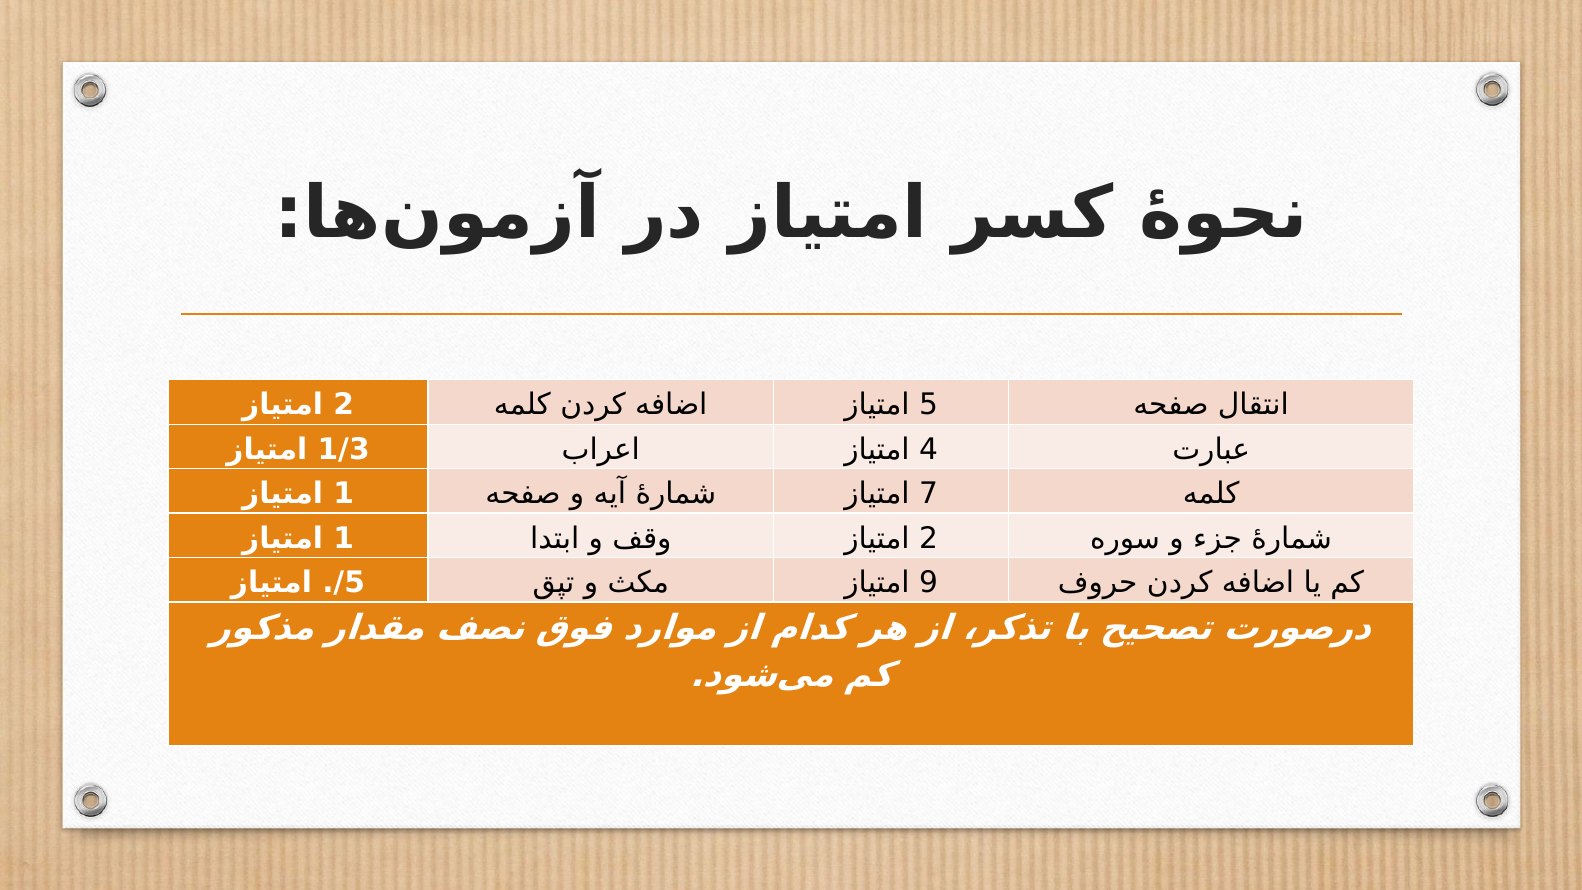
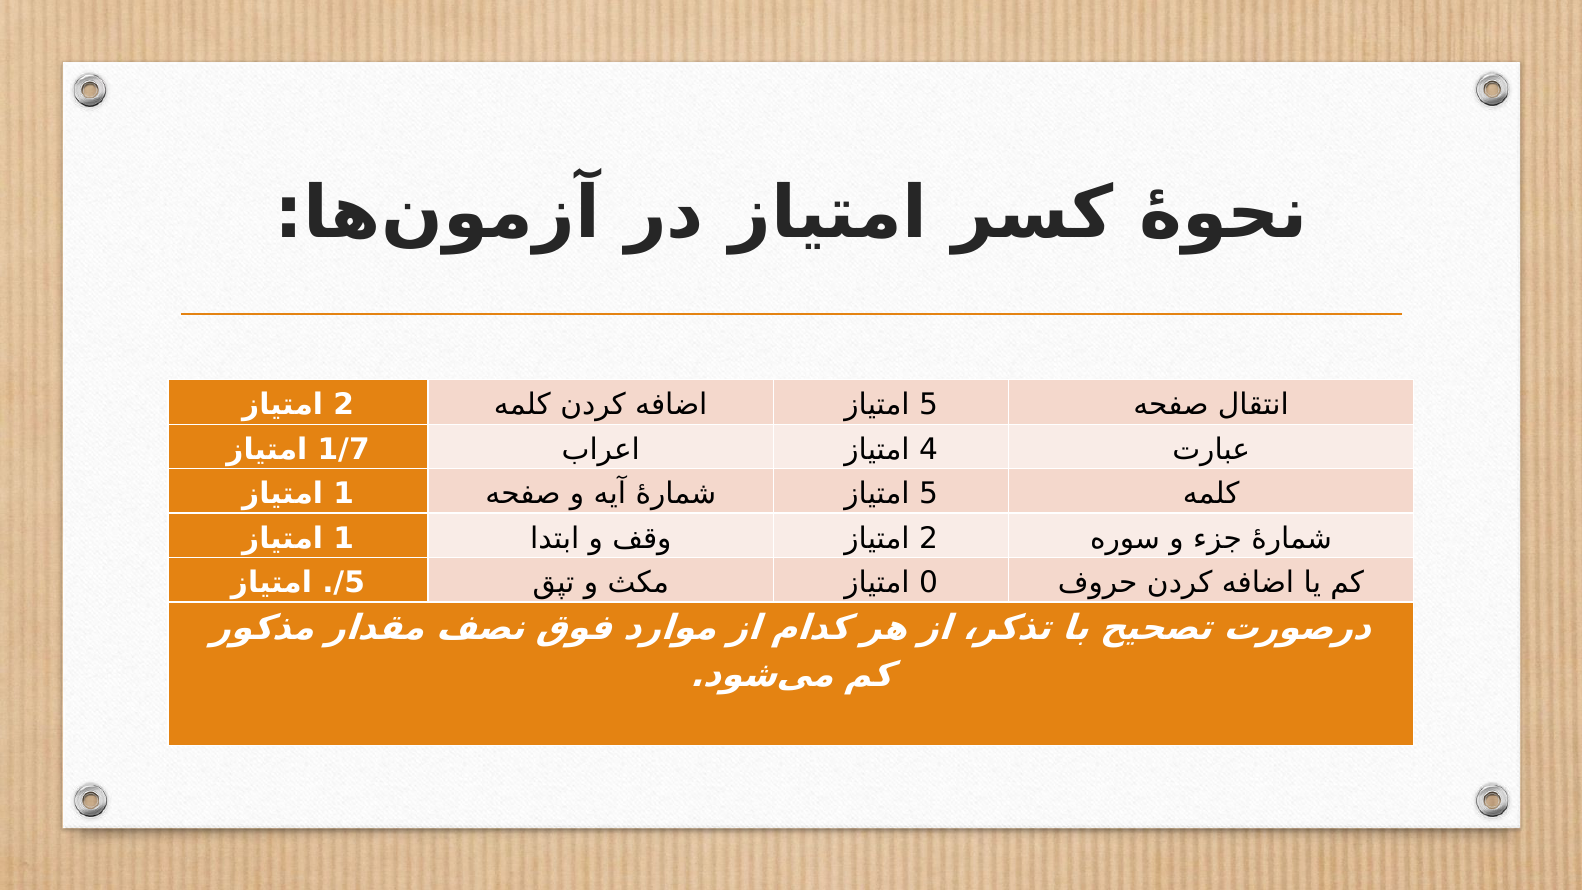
1/3: 1/3 -> 1/7
7 at (929, 494): 7 -> 5
9: 9 -> 0
